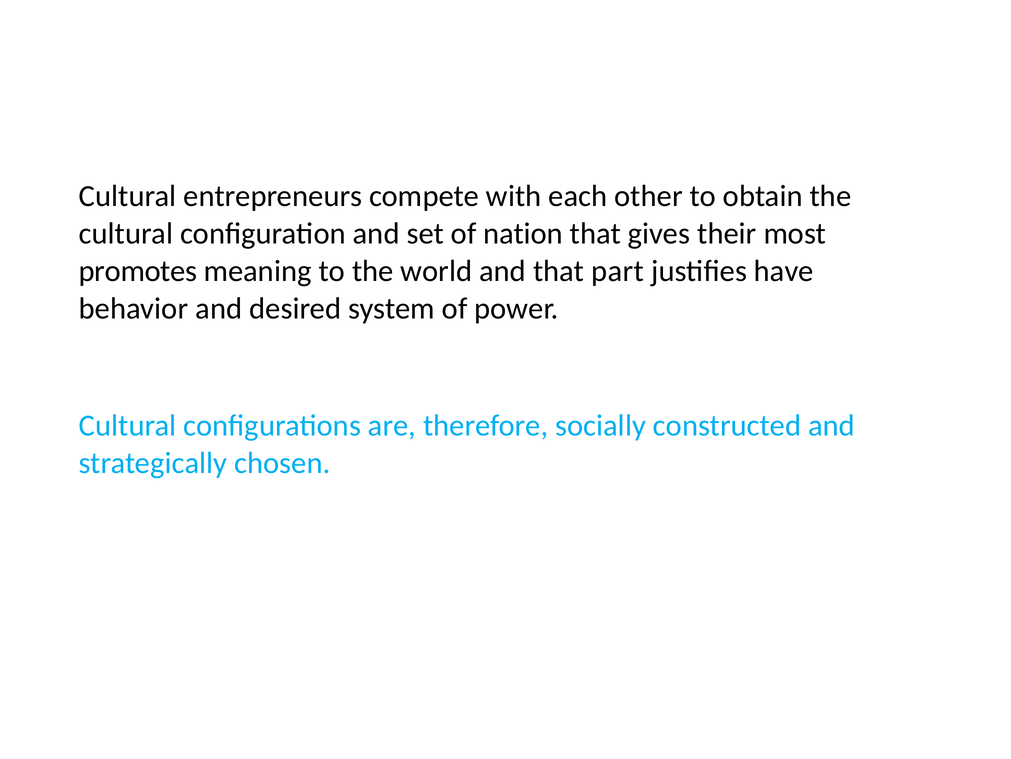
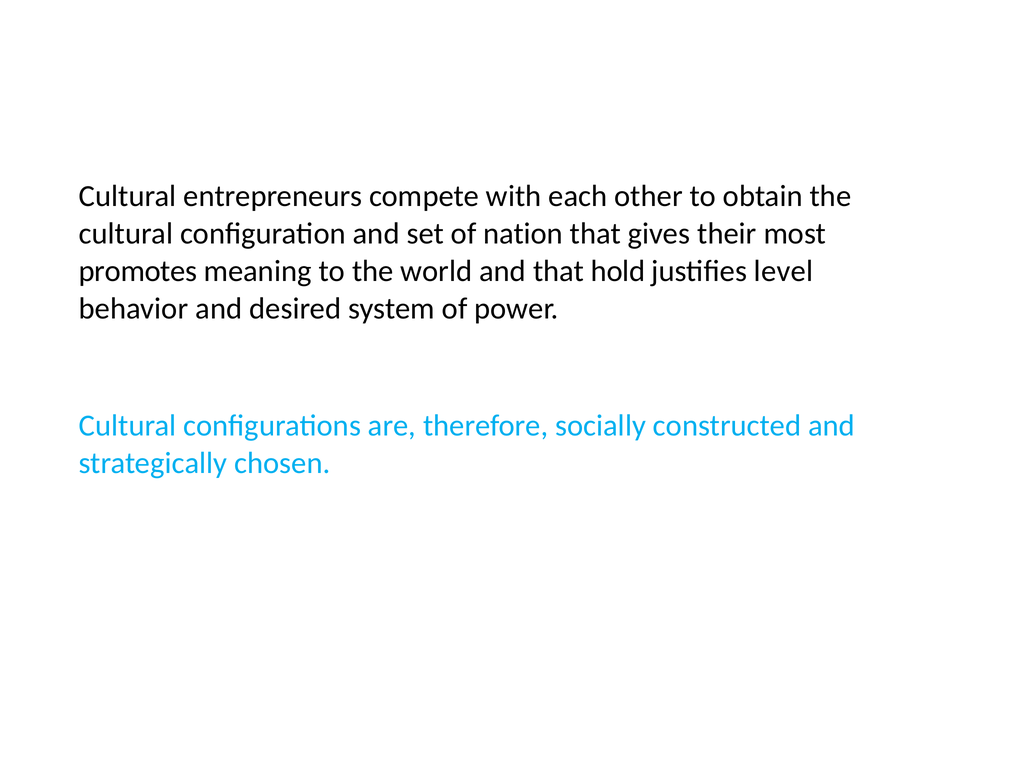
part: part -> hold
have: have -> level
